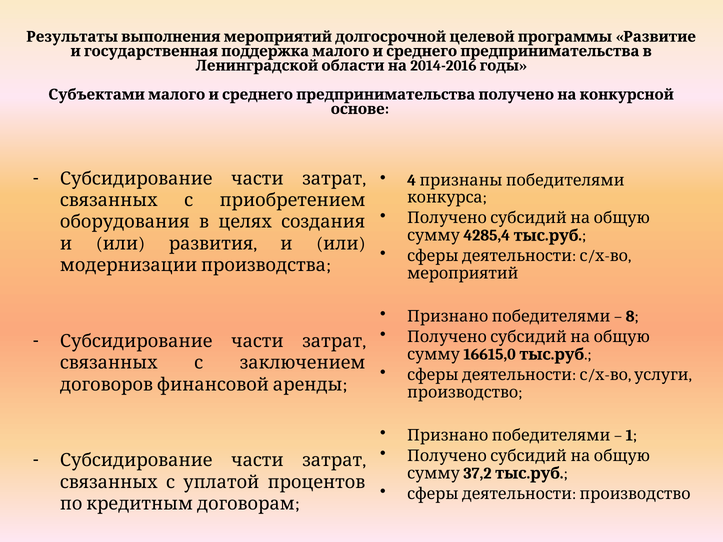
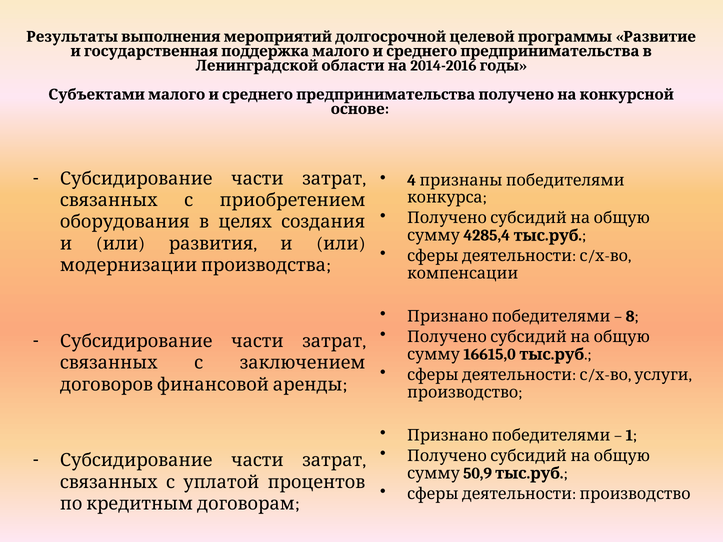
мероприятий: мероприятий -> компенсации
37,2: 37,2 -> 50,9
